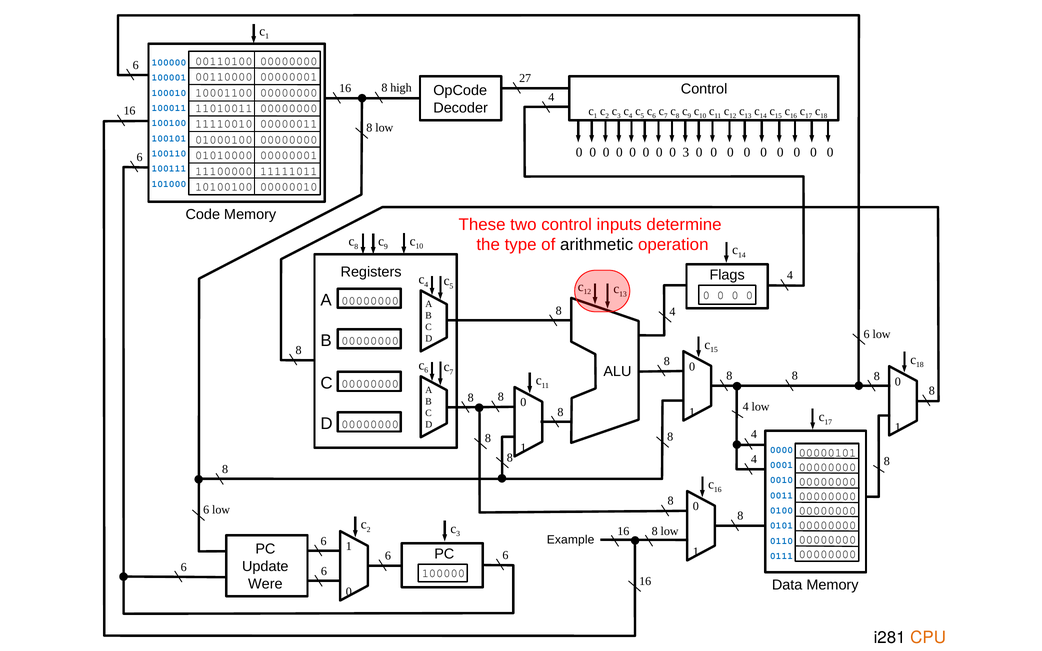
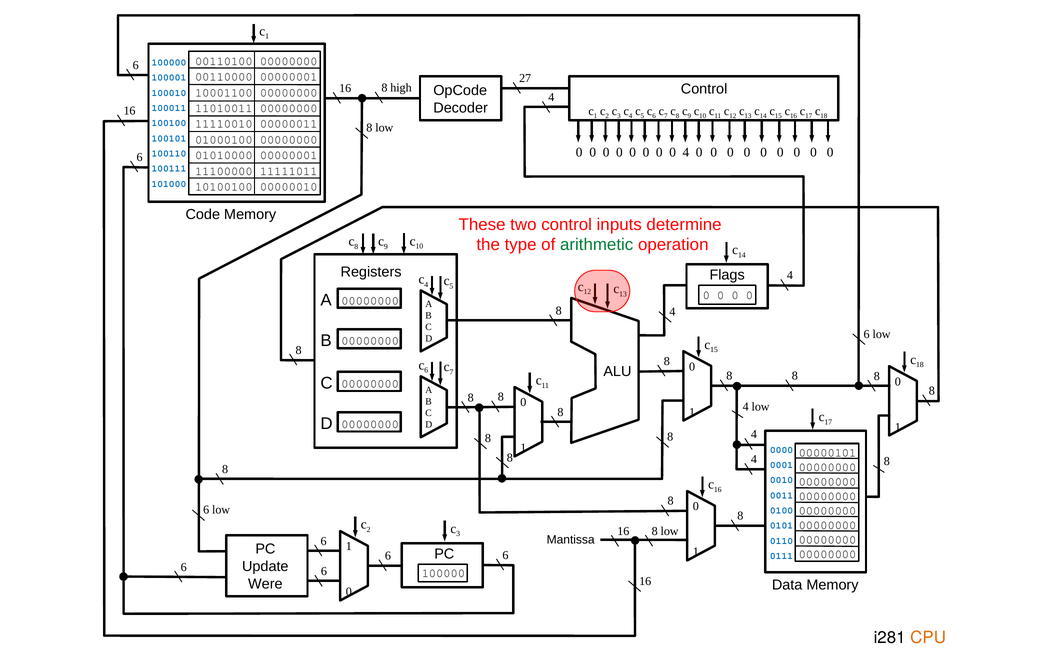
0 3: 3 -> 4
arithmetic colour: black -> green
Example: Example -> Mantissa
